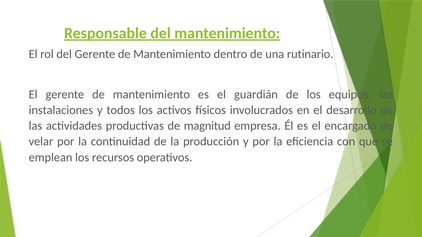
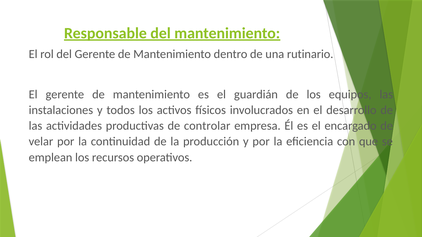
magnitud: magnitud -> controlar
